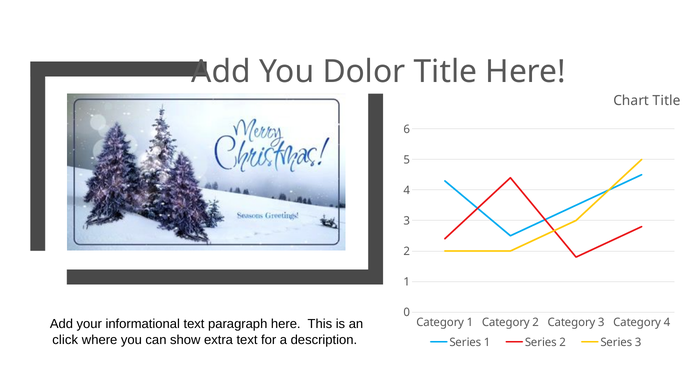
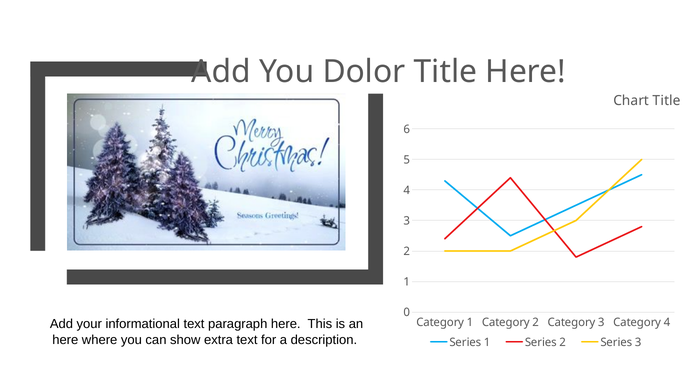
click at (65, 339): click -> here
